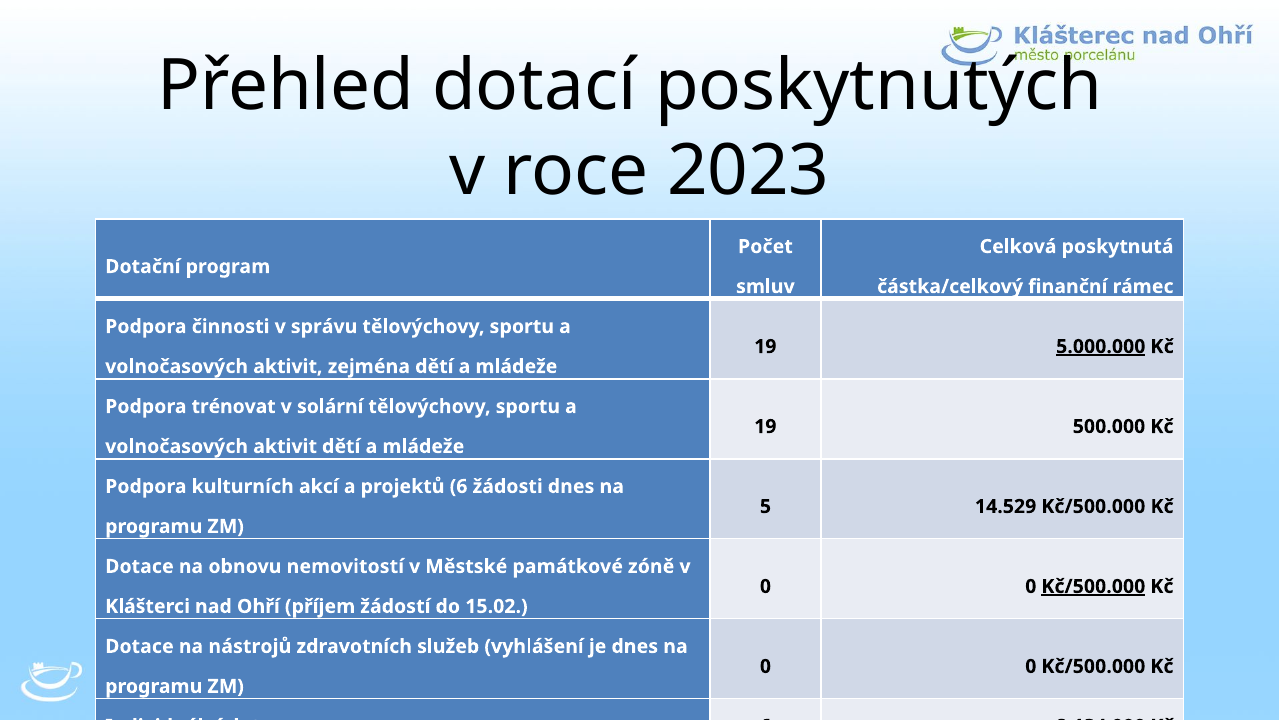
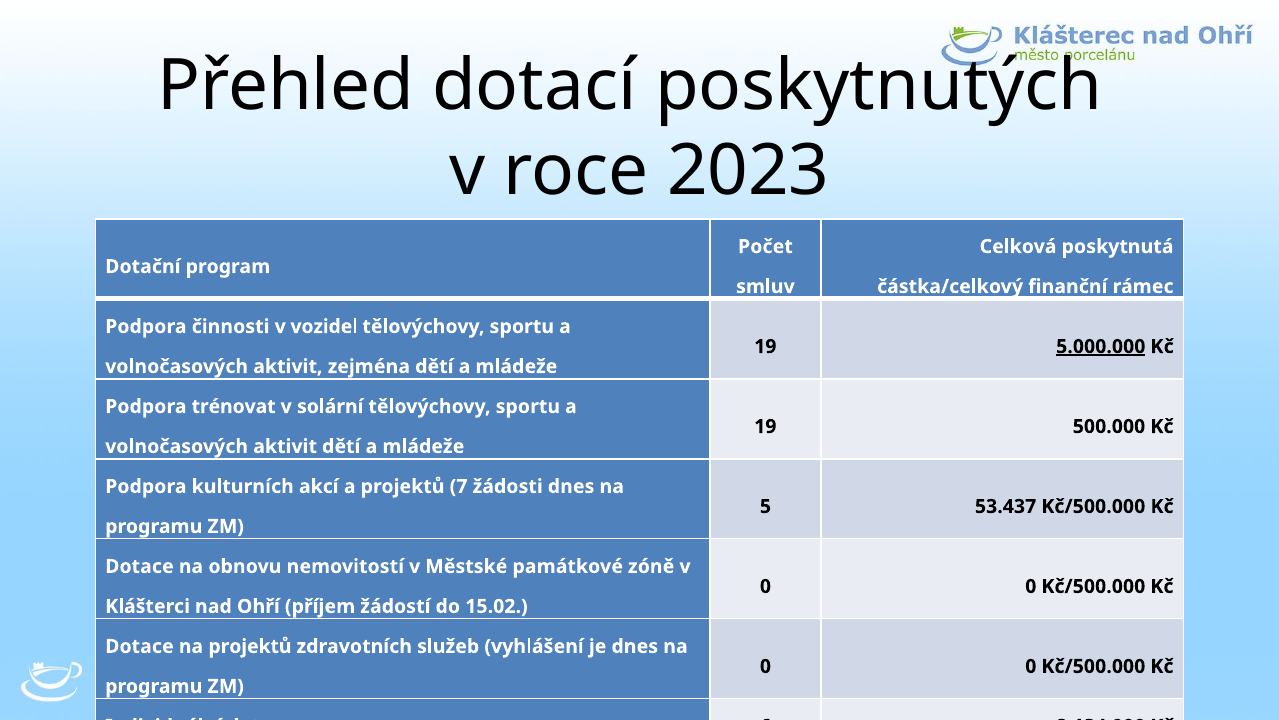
správu: správu -> vozidel
projektů 6: 6 -> 7
14.529: 14.529 -> 53.437
Kč/500.000 at (1093, 586) underline: present -> none
na nástrojů: nástrojů -> projektů
